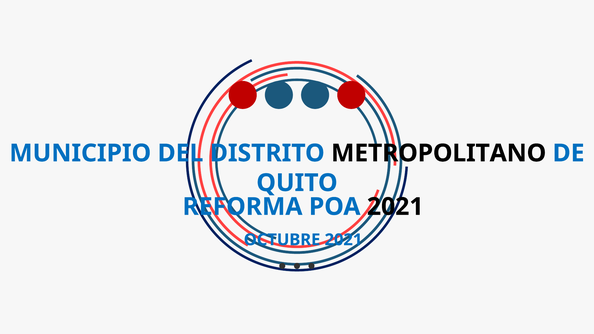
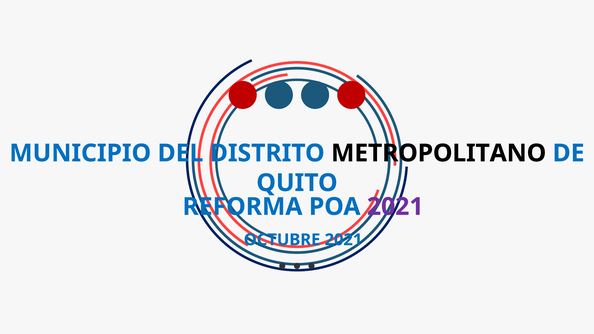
2021 at (395, 207) colour: black -> purple
